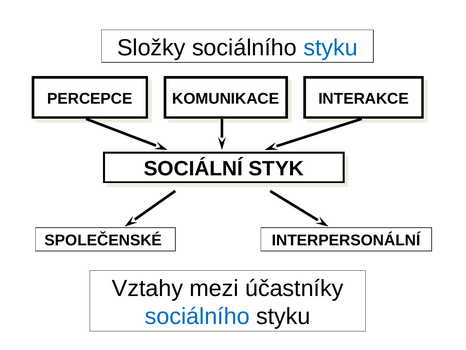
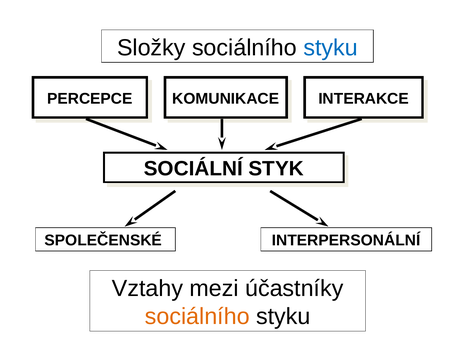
sociálního at (197, 316) colour: blue -> orange
